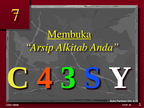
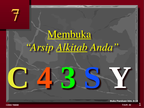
Alkitab underline: none -> present
